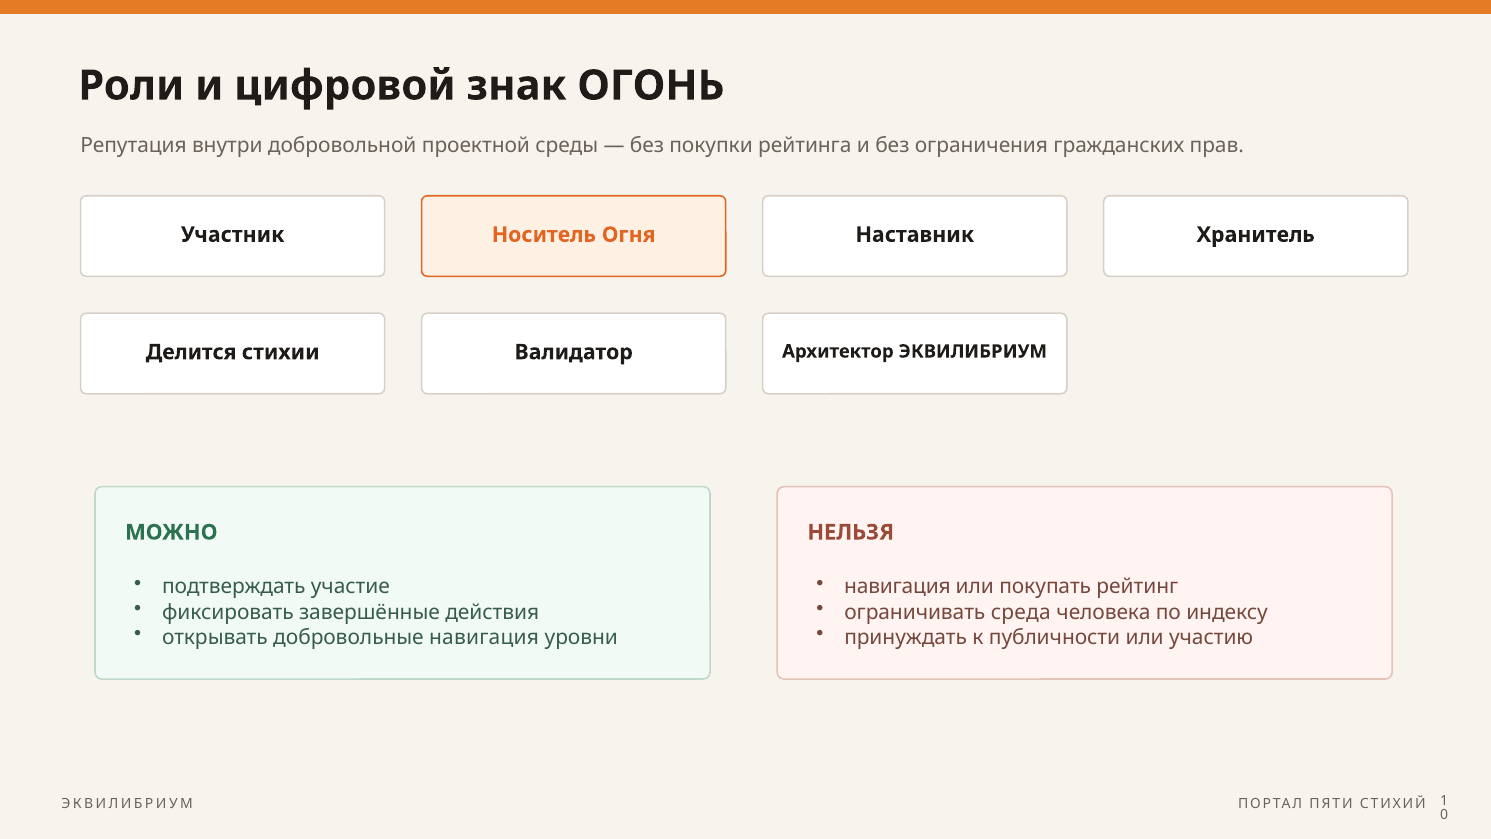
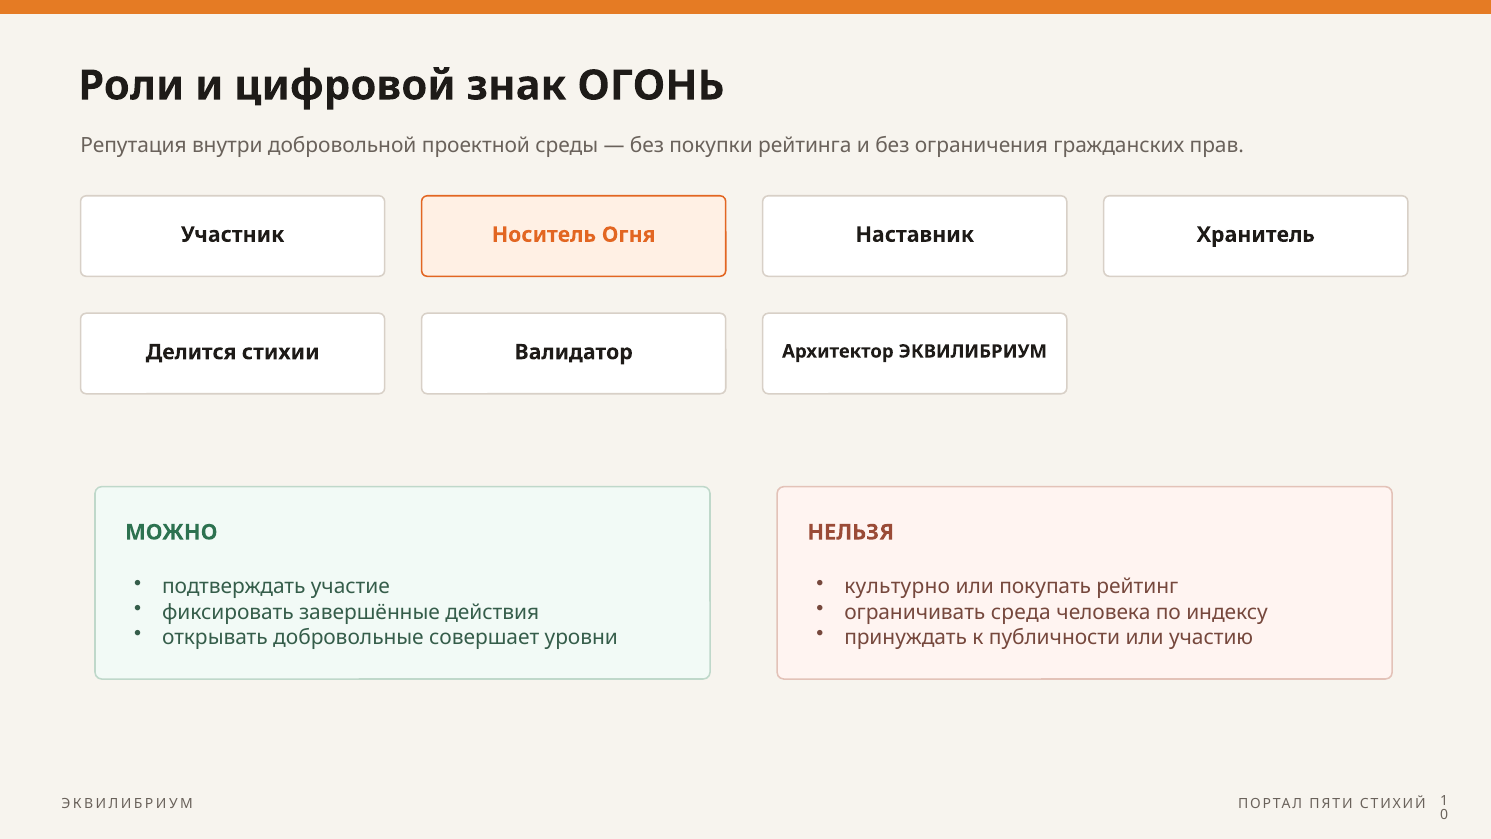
навигация at (897, 587): навигация -> культурно
добровольные навигация: навигация -> совершает
